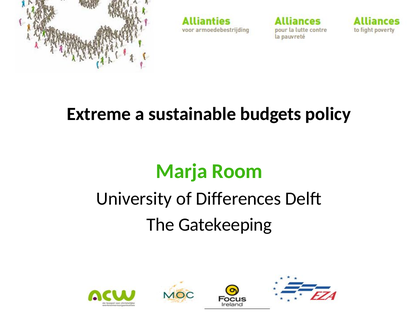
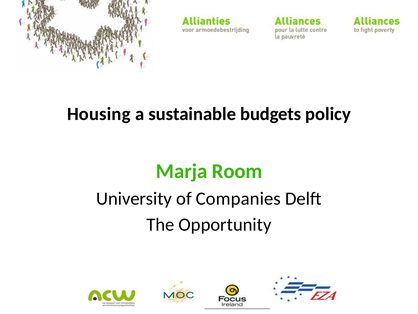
Extreme: Extreme -> Housing
Differences: Differences -> Companies
Gatekeeping: Gatekeeping -> Opportunity
